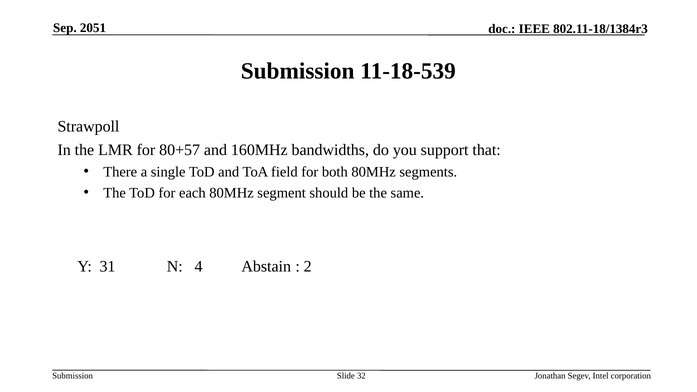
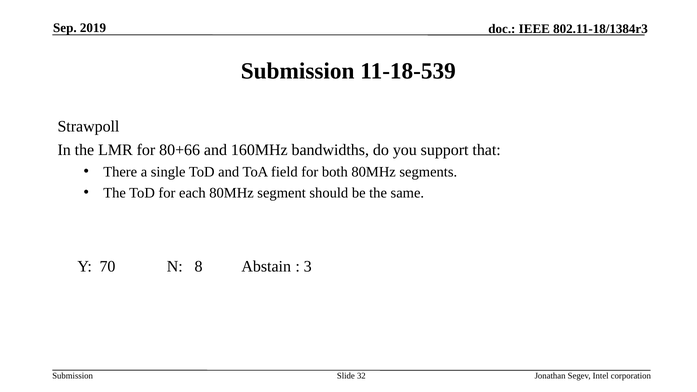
2051: 2051 -> 2019
80+57: 80+57 -> 80+66
31: 31 -> 70
4: 4 -> 8
2: 2 -> 3
